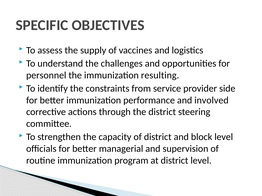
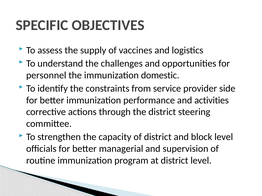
resulting: resulting -> domestic
involved: involved -> activities
